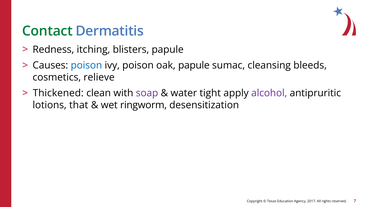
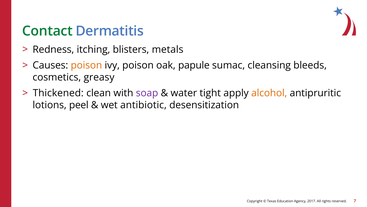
blisters papule: papule -> metals
poison at (86, 65) colour: blue -> orange
relieve: relieve -> greasy
alcohol colour: purple -> orange
that: that -> peel
ringworm: ringworm -> antibiotic
